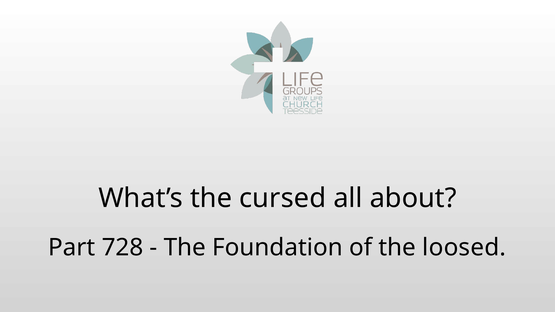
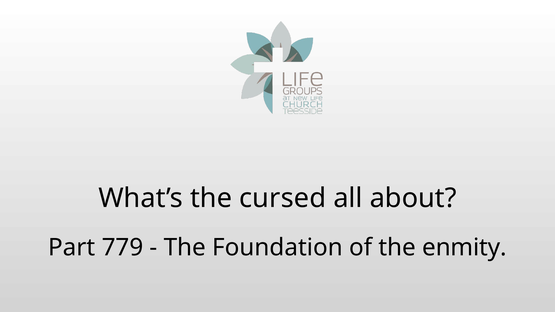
728: 728 -> 779
loosed: loosed -> enmity
